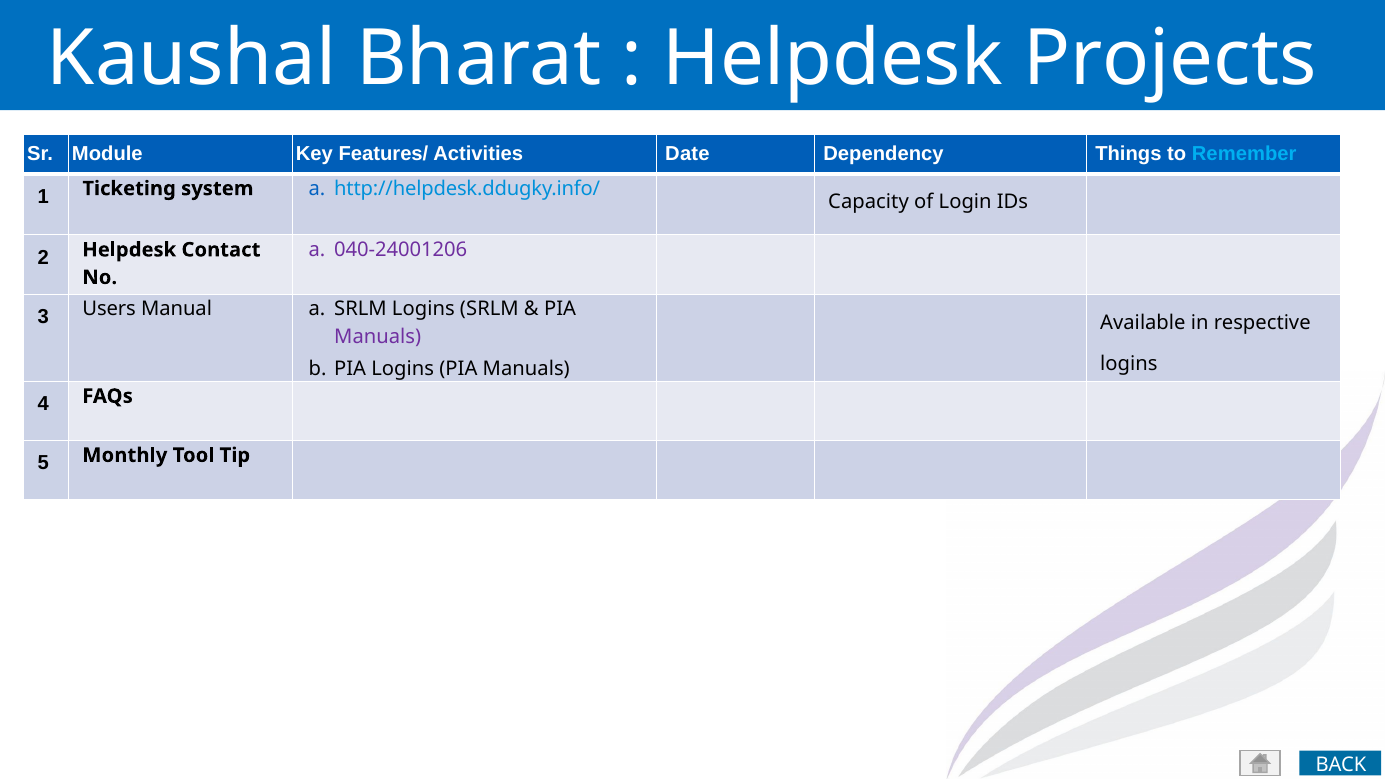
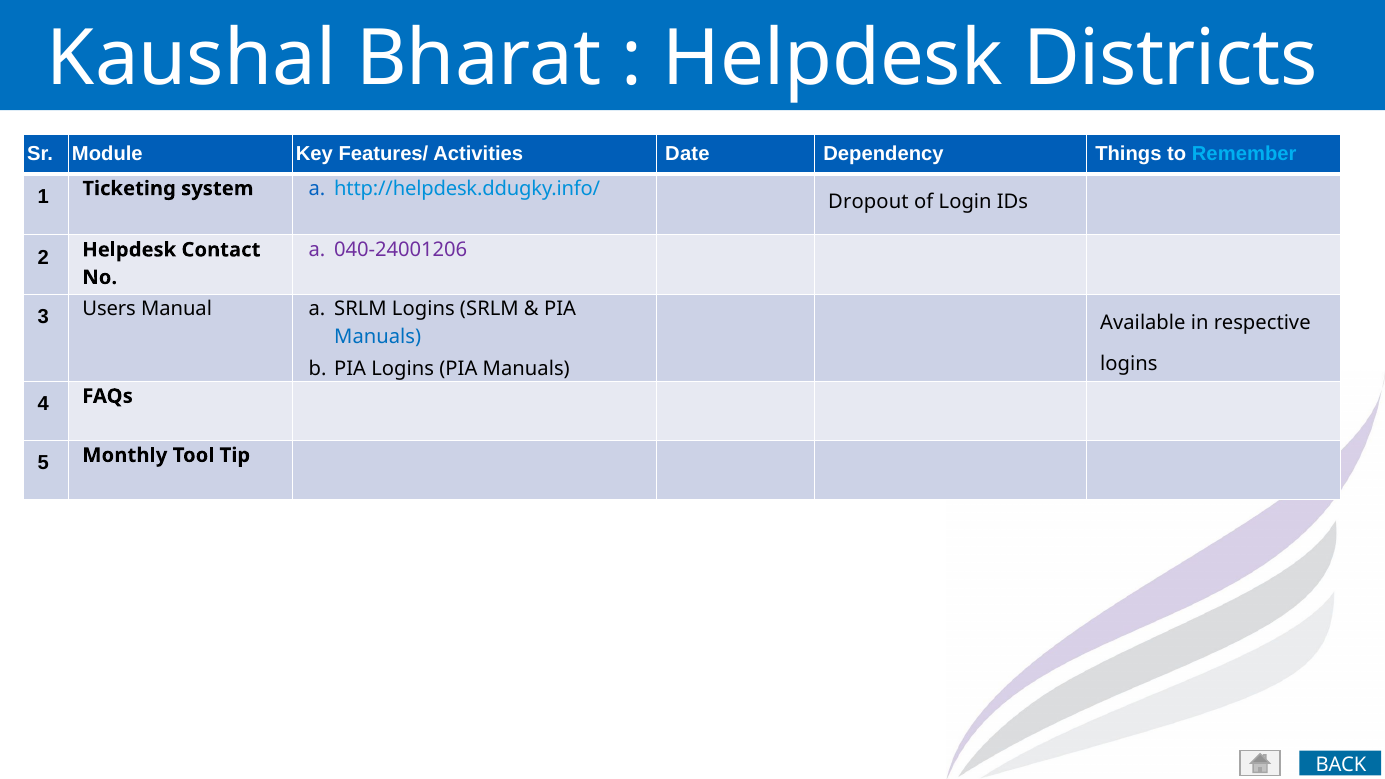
Projects: Projects -> Districts
Capacity: Capacity -> Dropout
Manuals at (378, 337) colour: purple -> blue
